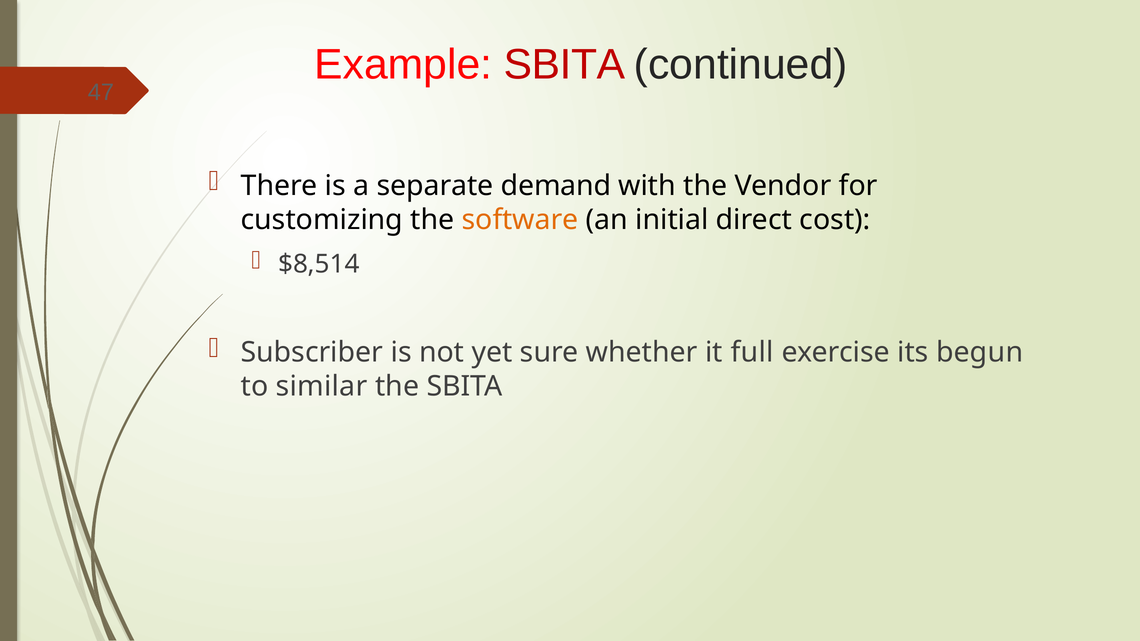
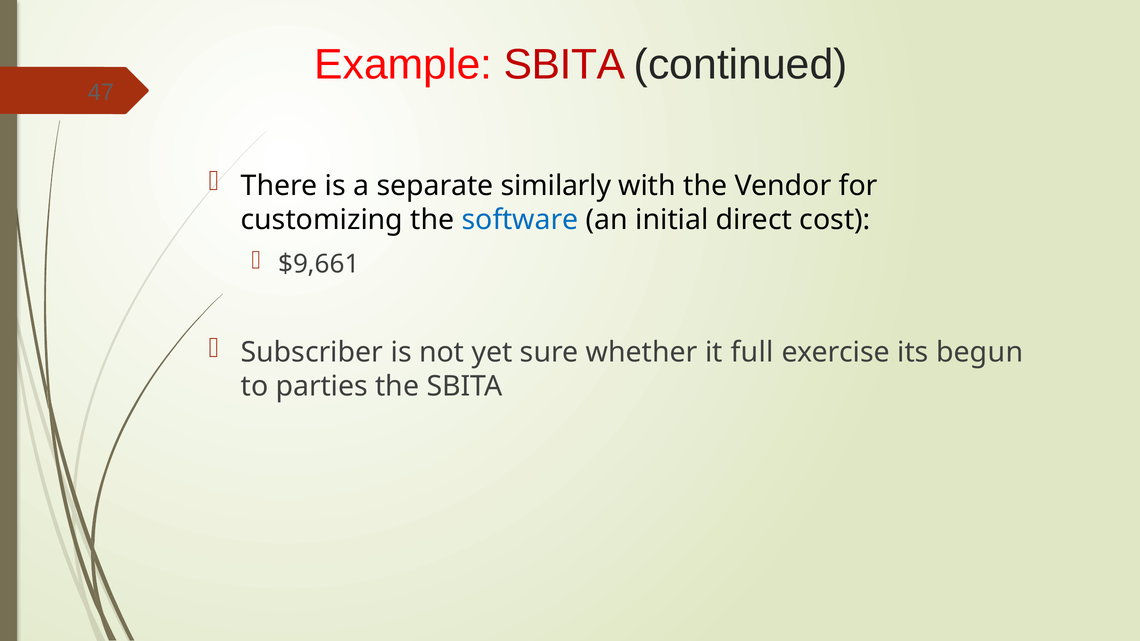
demand: demand -> similarly
software colour: orange -> blue
$8,514: $8,514 -> $9,661
similar: similar -> parties
